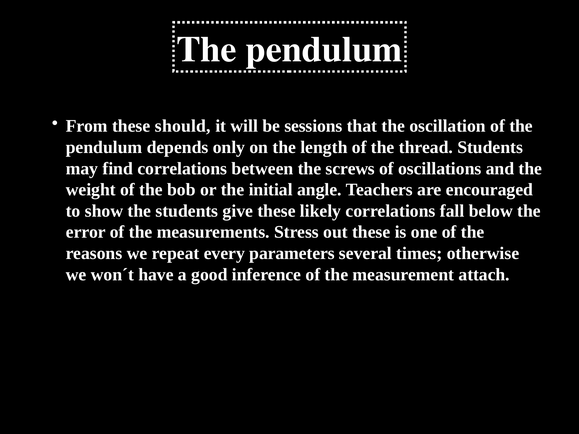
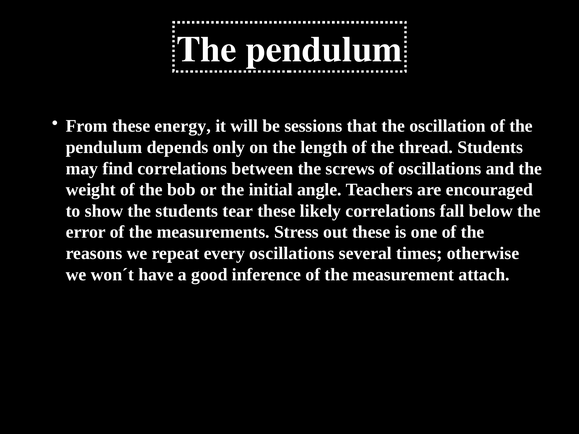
should: should -> energy
give: give -> tear
every parameters: parameters -> oscillations
